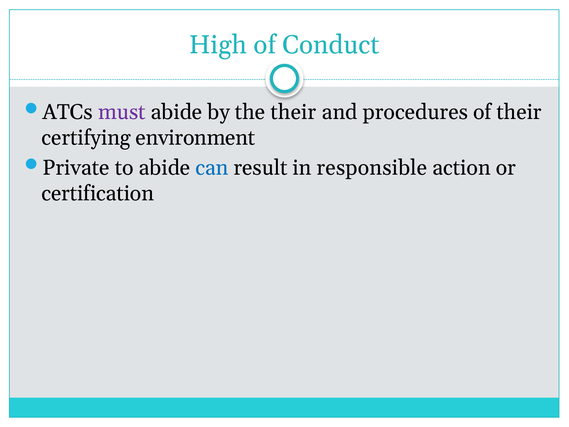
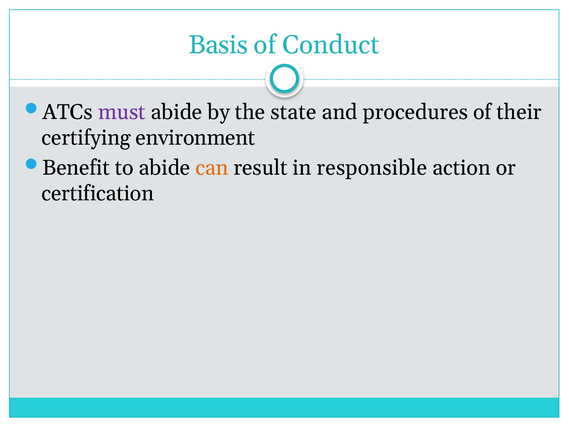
High: High -> Basis
the their: their -> state
Private: Private -> Benefit
can colour: blue -> orange
